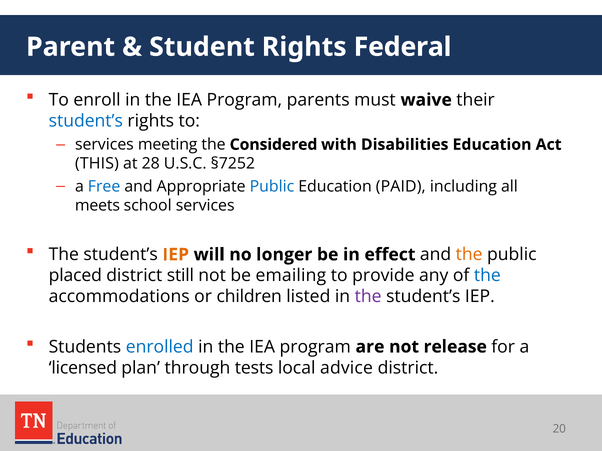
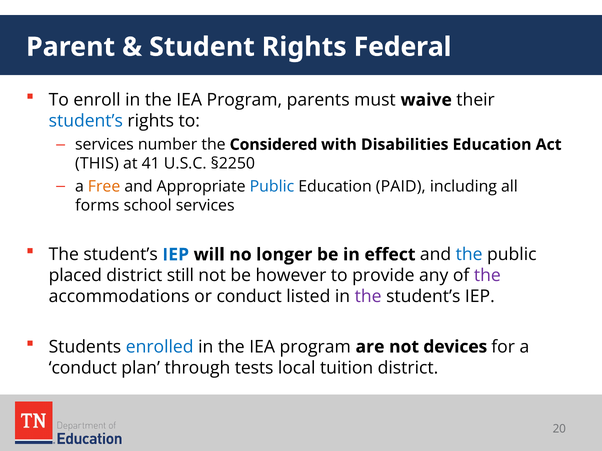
meeting: meeting -> number
28: 28 -> 41
§7252: §7252 -> §2250
Free colour: blue -> orange
meets: meets -> forms
IEP at (176, 255) colour: orange -> blue
the at (469, 255) colour: orange -> blue
emailing: emailing -> however
the at (487, 276) colour: blue -> purple
or children: children -> conduct
release: release -> devices
licensed at (83, 368): licensed -> conduct
advice: advice -> tuition
